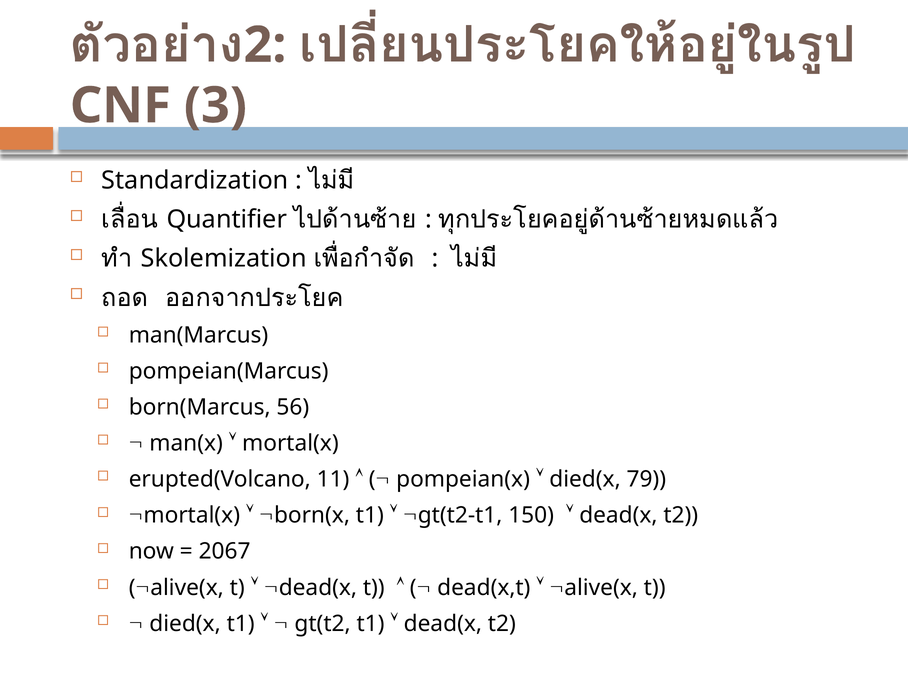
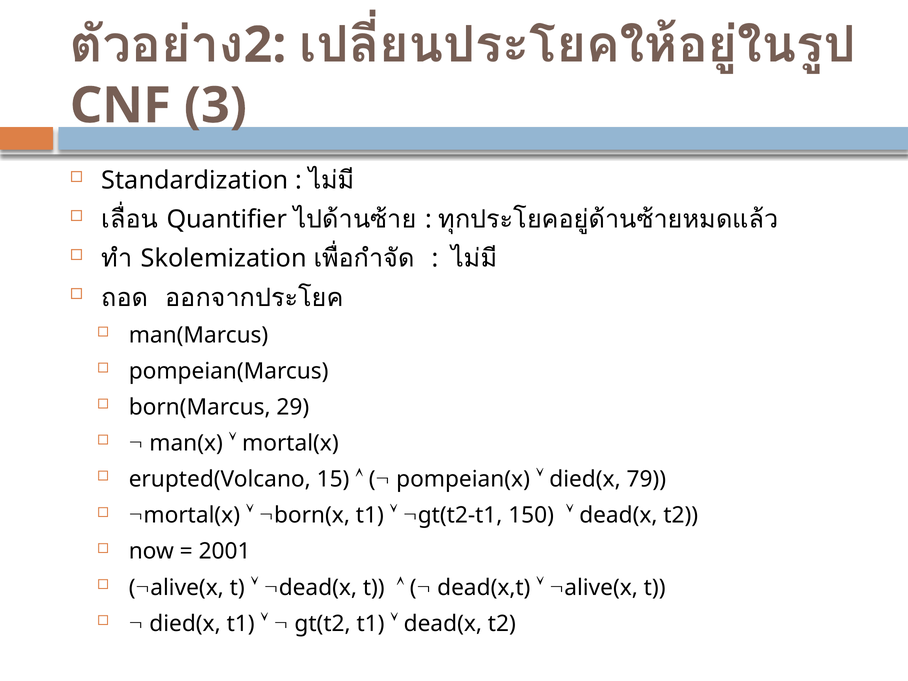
56: 56 -> 29
11: 11 -> 15
2067: 2067 -> 2001
